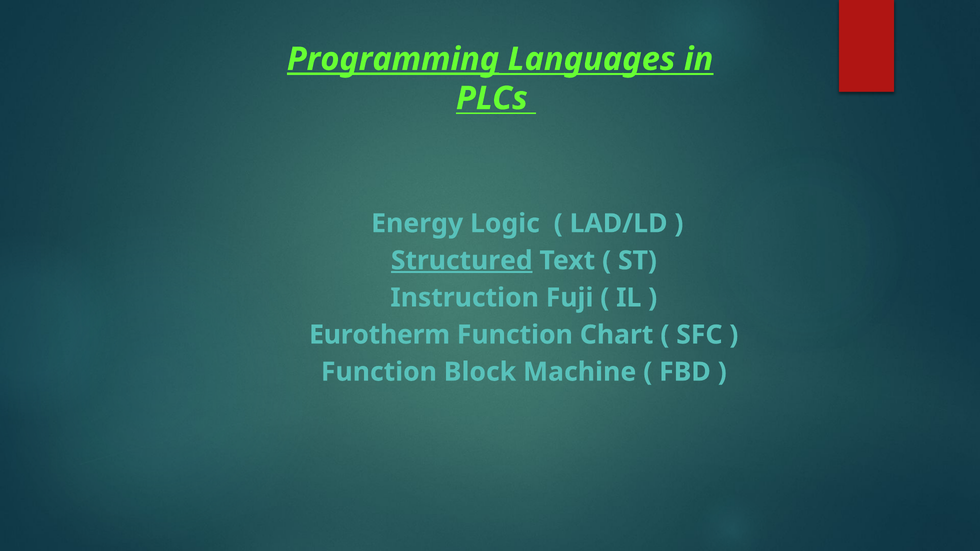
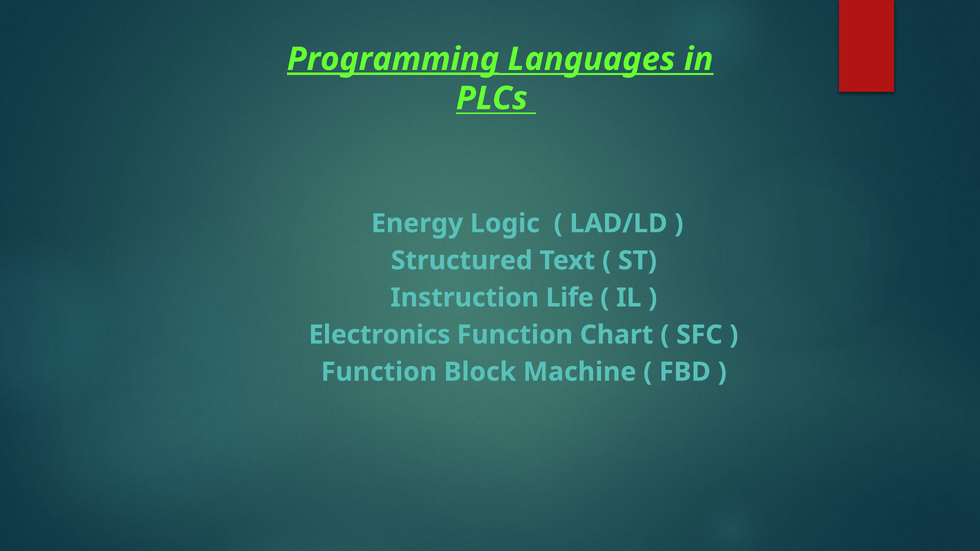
Structured underline: present -> none
Fuji: Fuji -> Life
Eurotherm: Eurotherm -> Electronics
